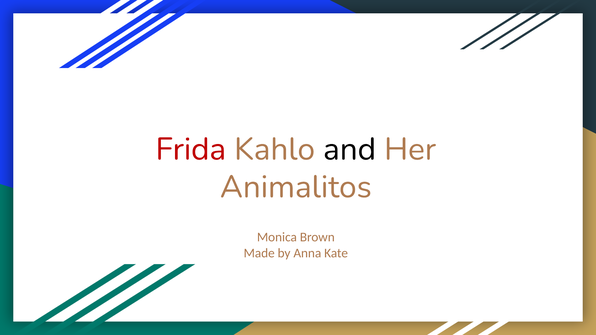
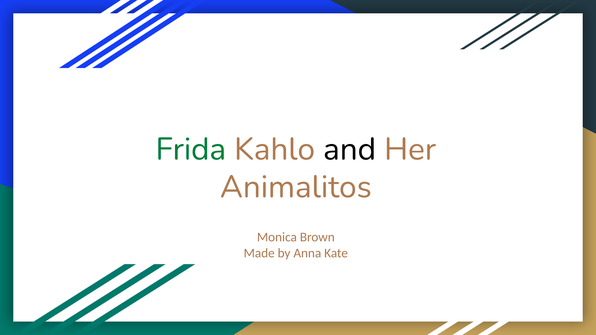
Frida colour: red -> green
